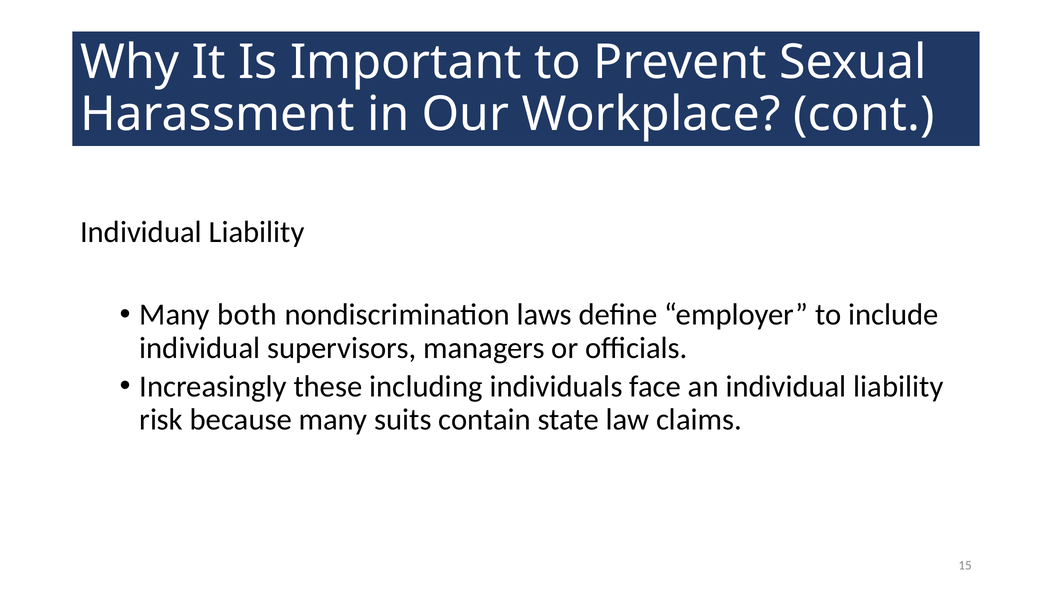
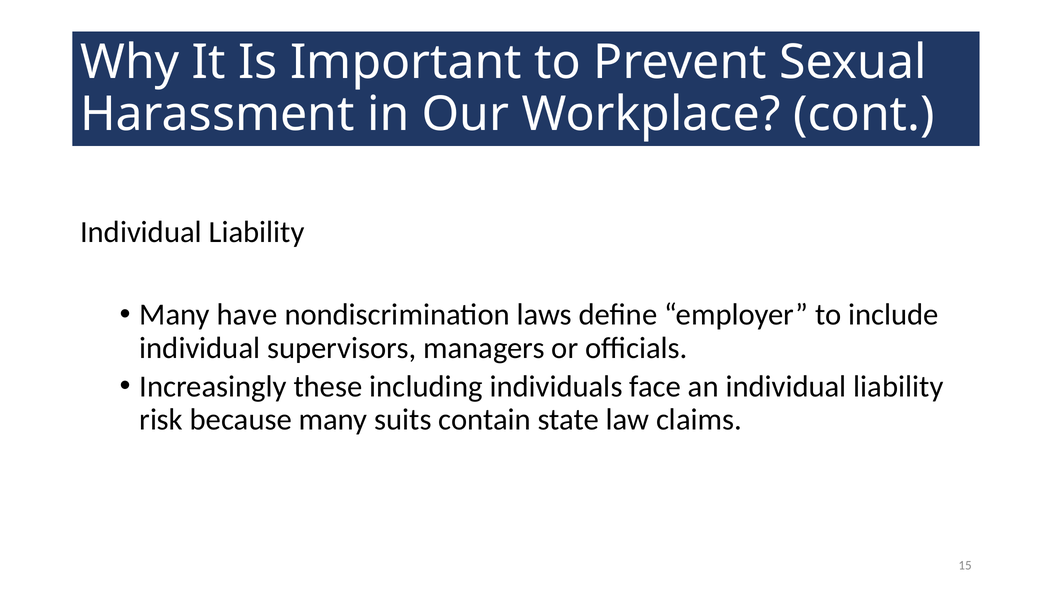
both: both -> have
